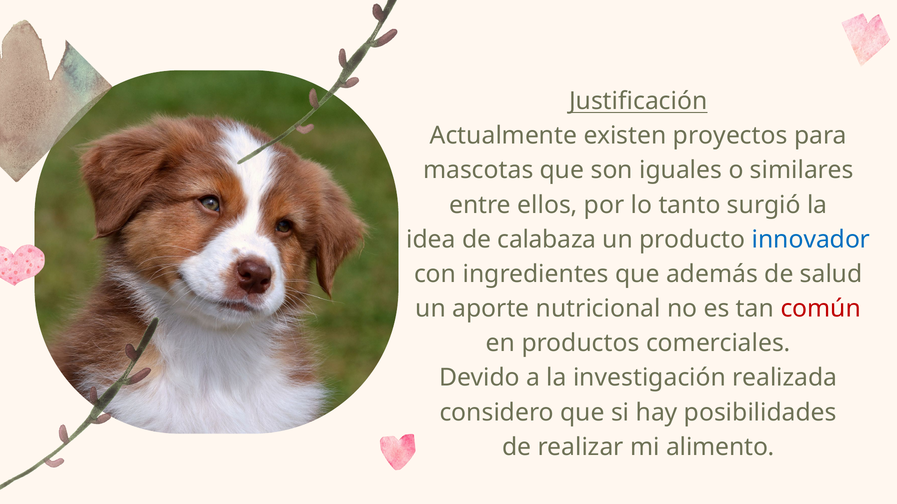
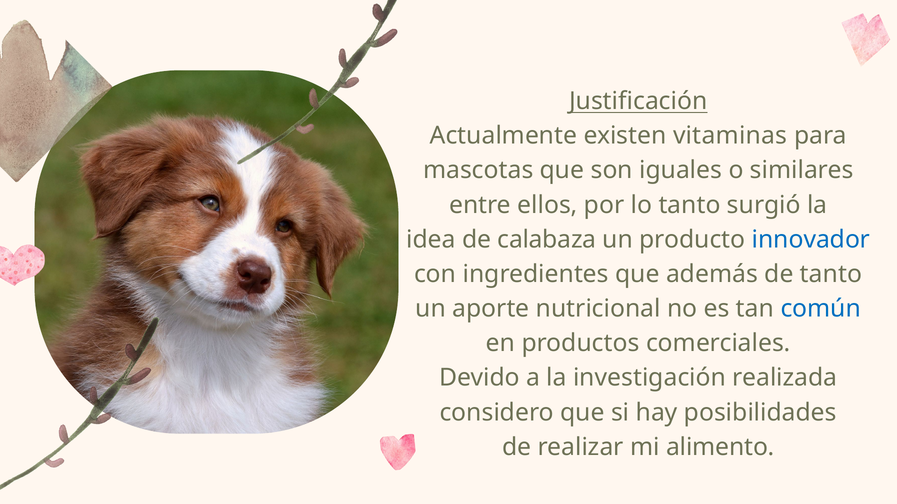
proyectos: proyectos -> vitaminas
de salud: salud -> tanto
común colour: red -> blue
